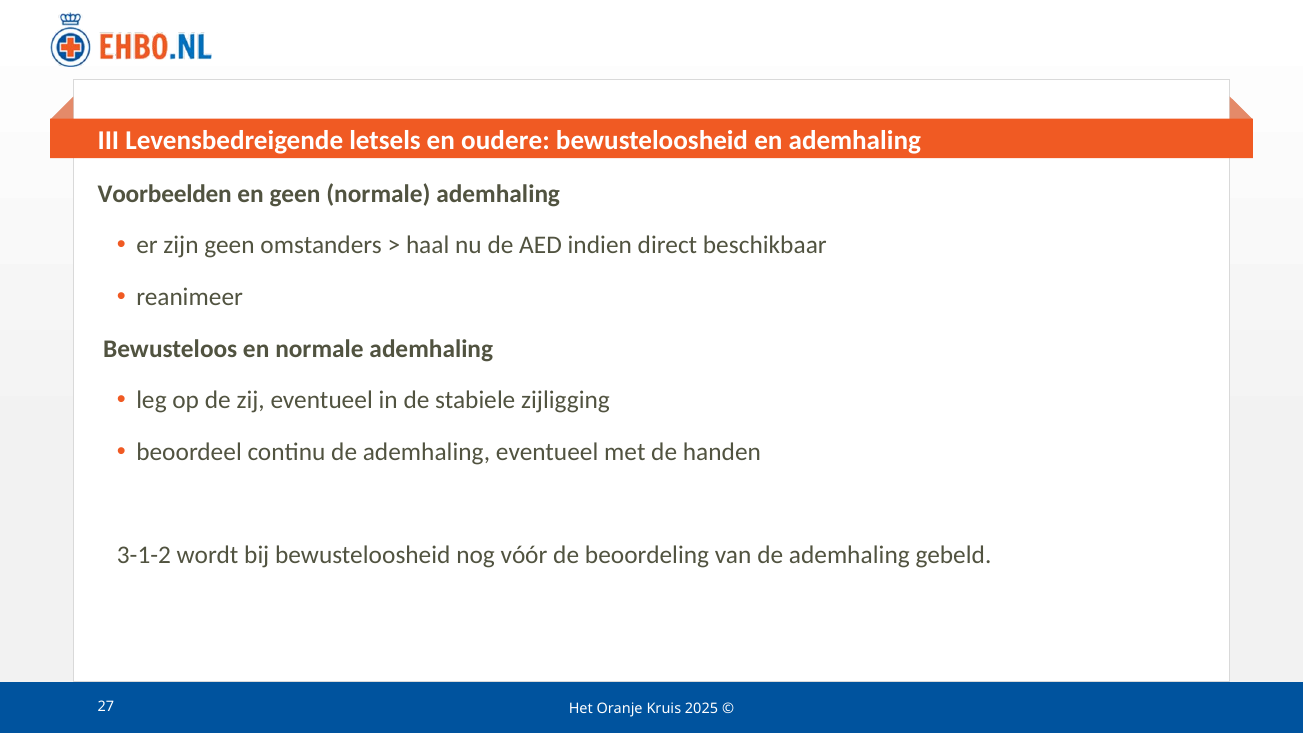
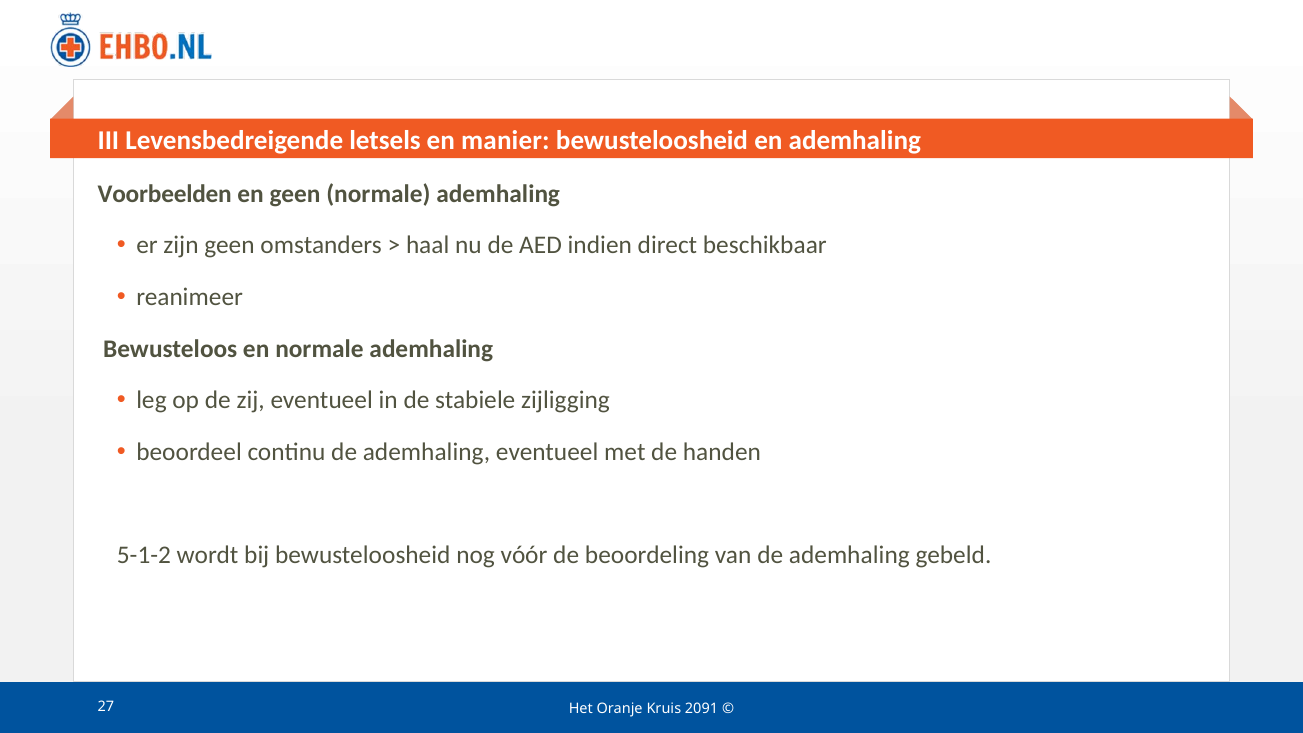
oudere: oudere -> manier
3-1-2: 3-1-2 -> 5-1-2
2025: 2025 -> 2091
